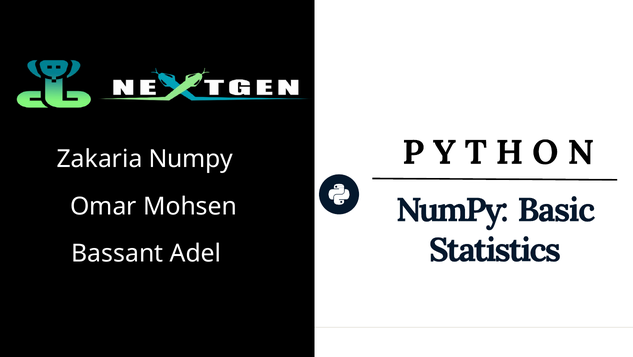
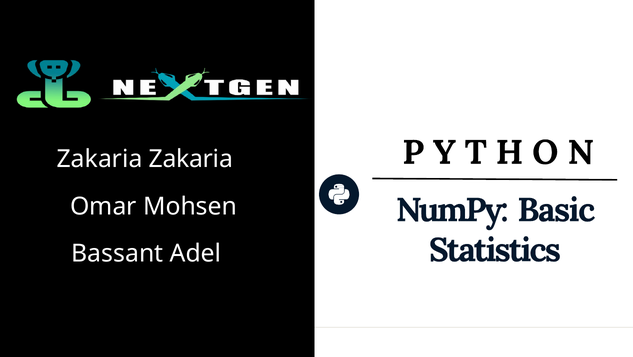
Zakaria Numpy: Numpy -> Zakaria
